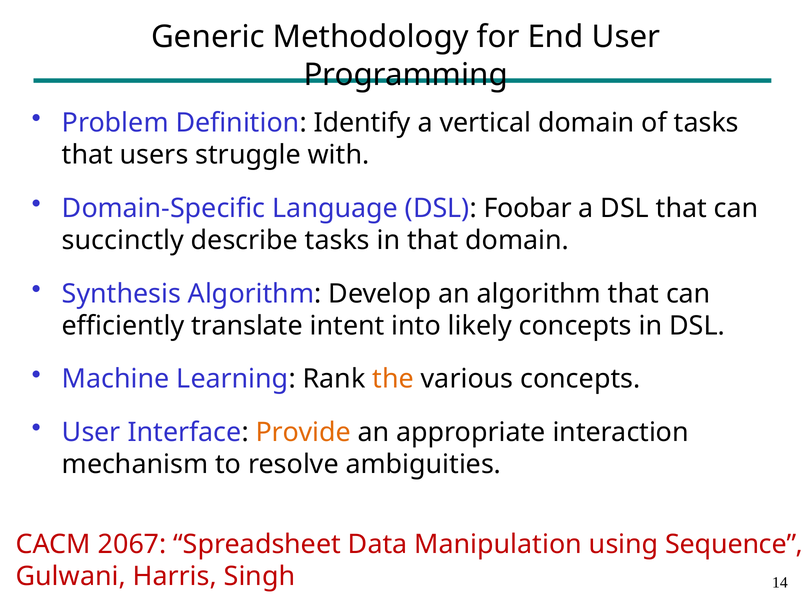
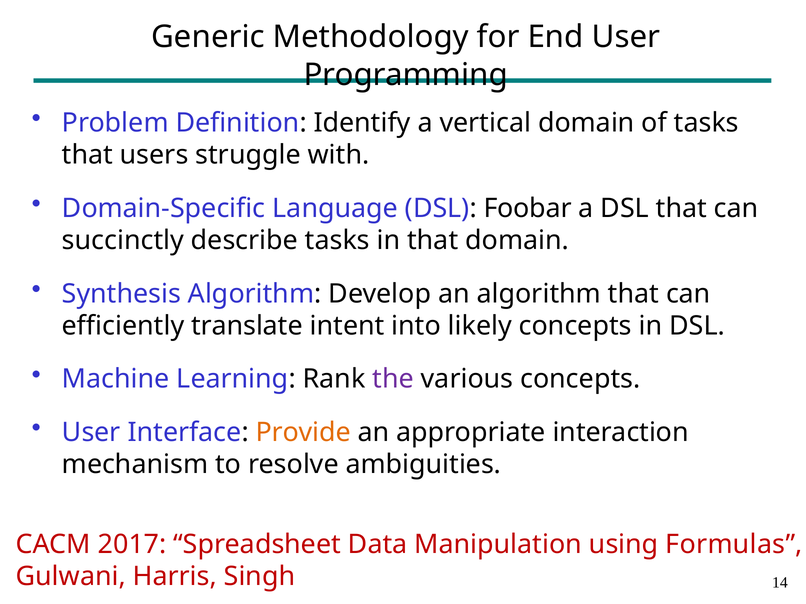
the colour: orange -> purple
2067: 2067 -> 2017
Sequence: Sequence -> Formulas
